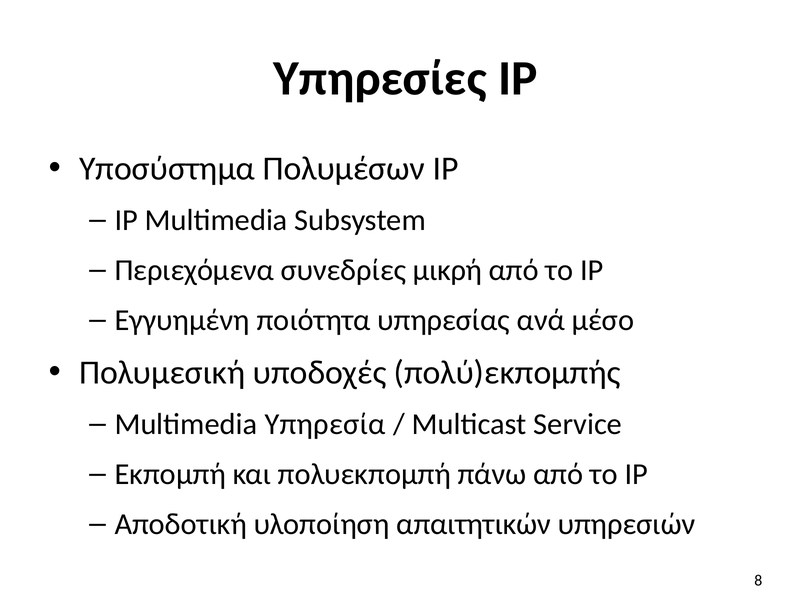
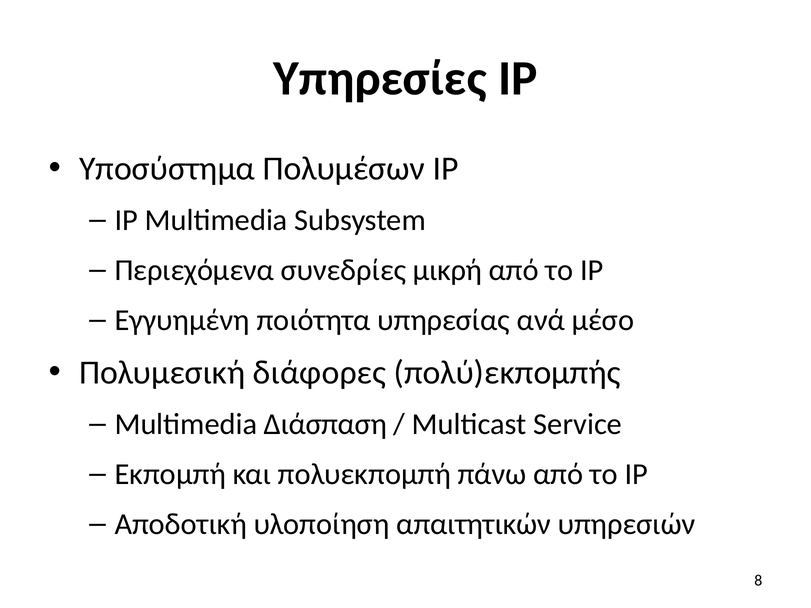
υποδοχές: υποδοχές -> διάφορες
Υπηρεσία: Υπηρεσία -> Διάσπαση
